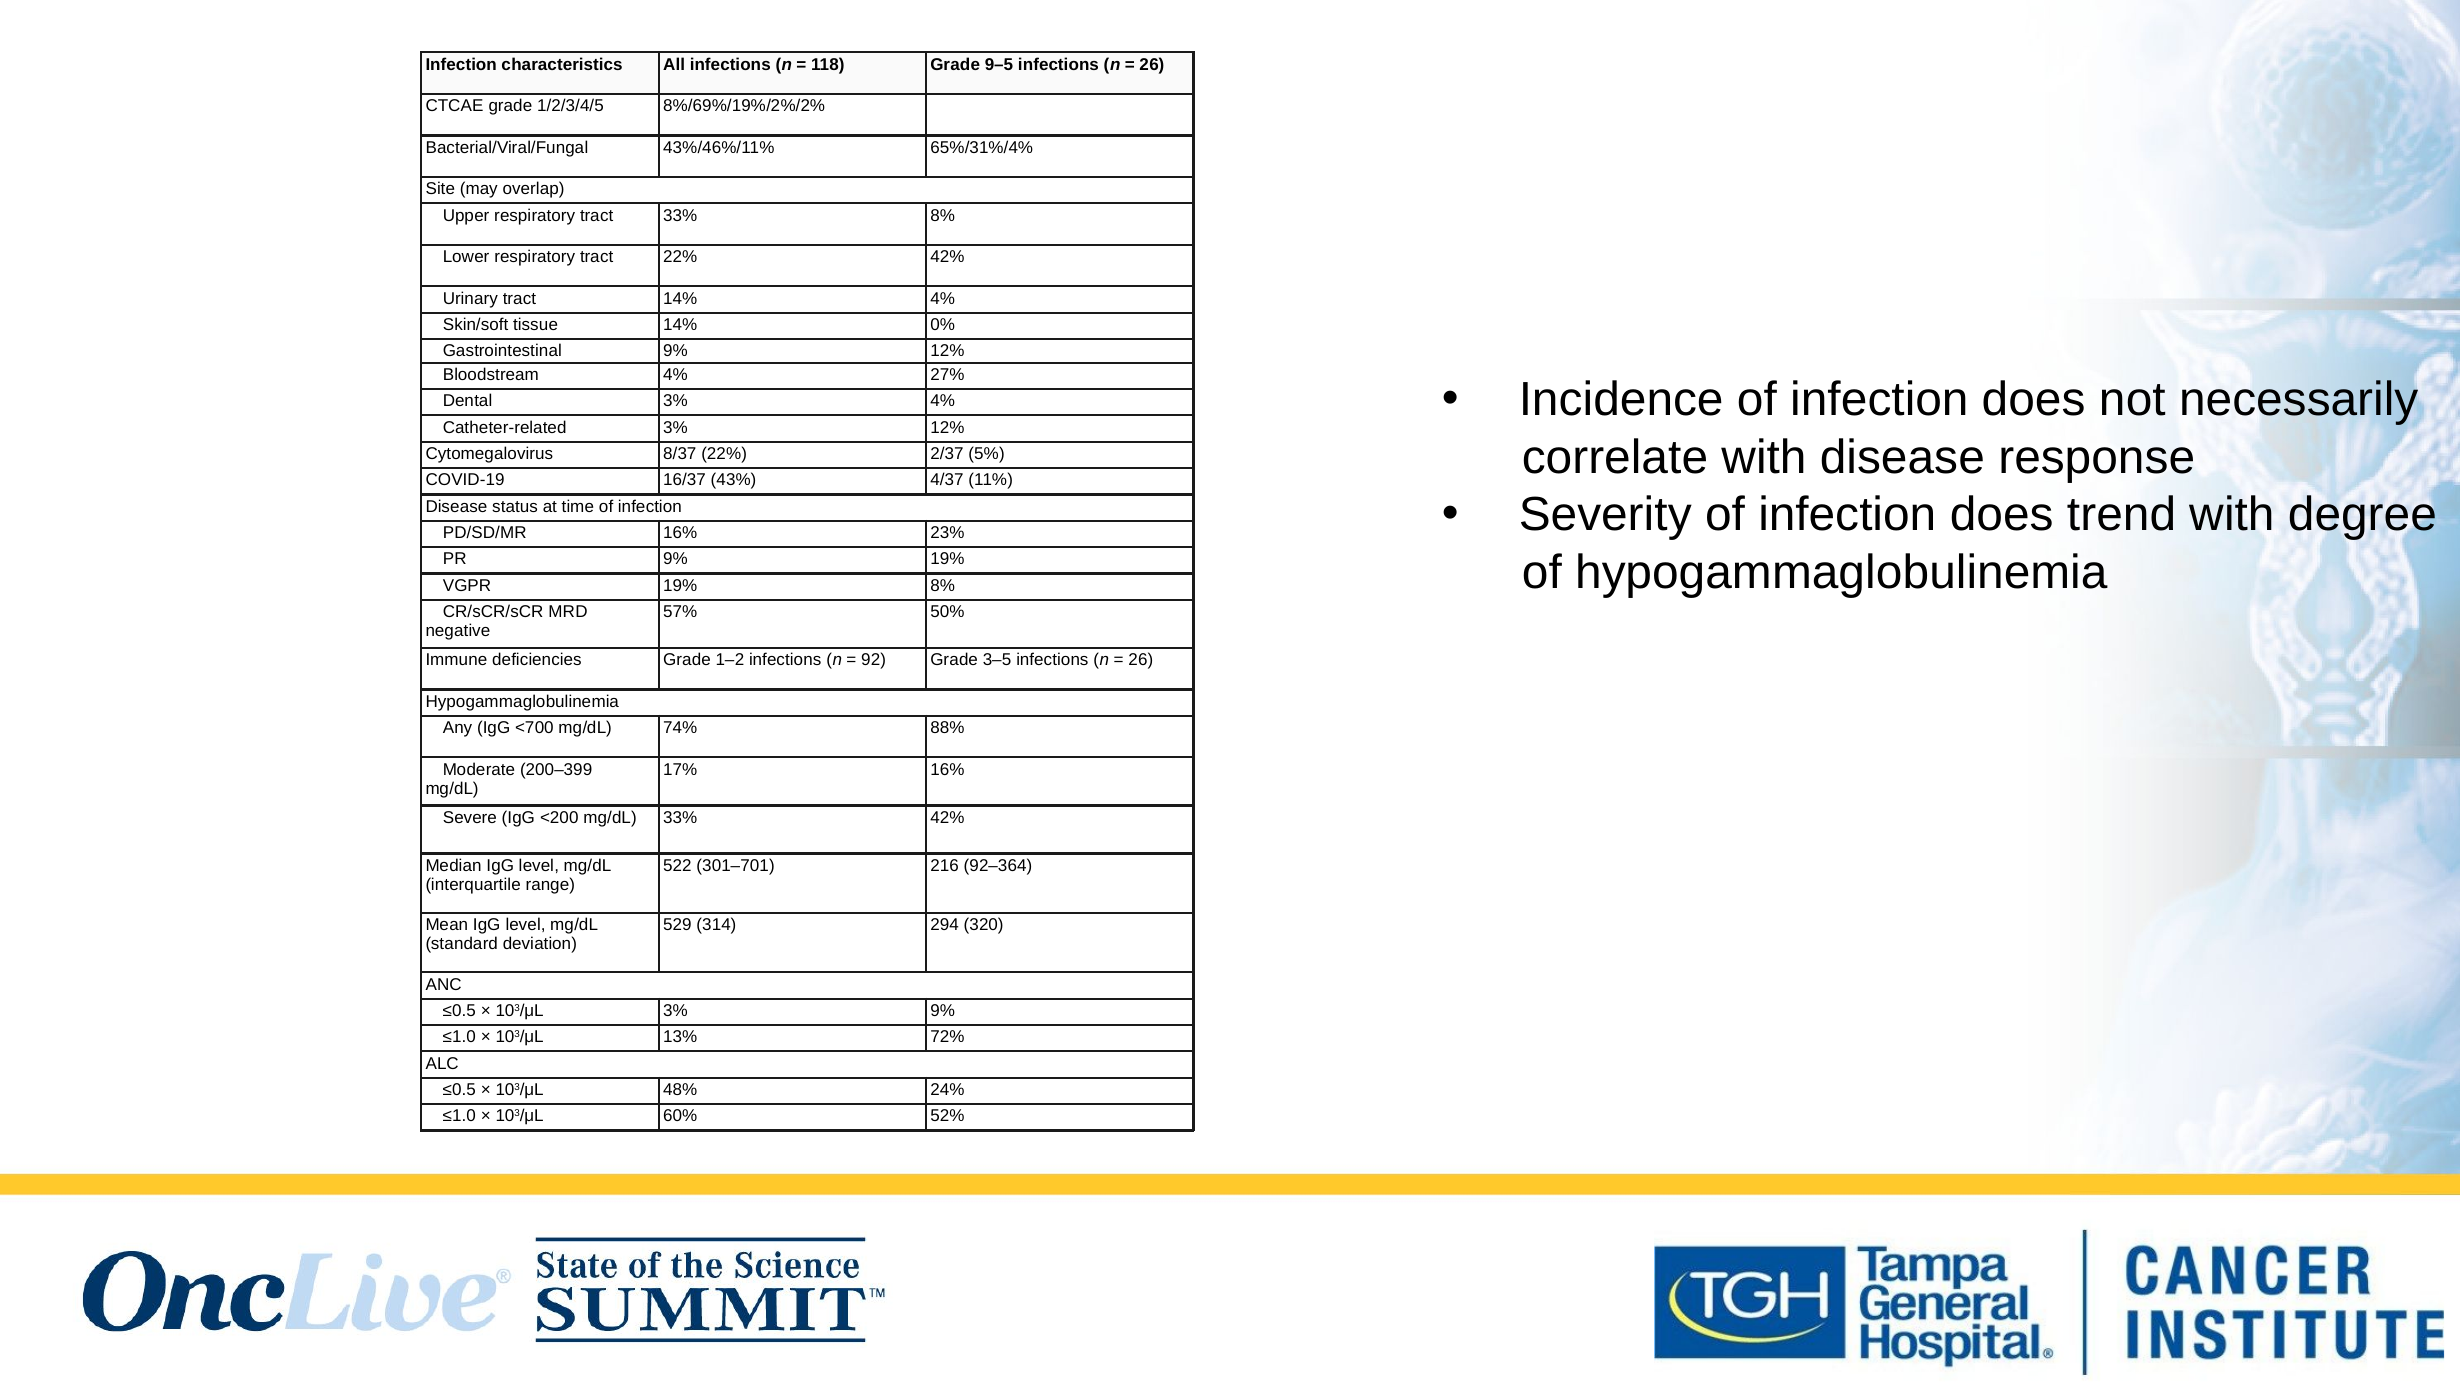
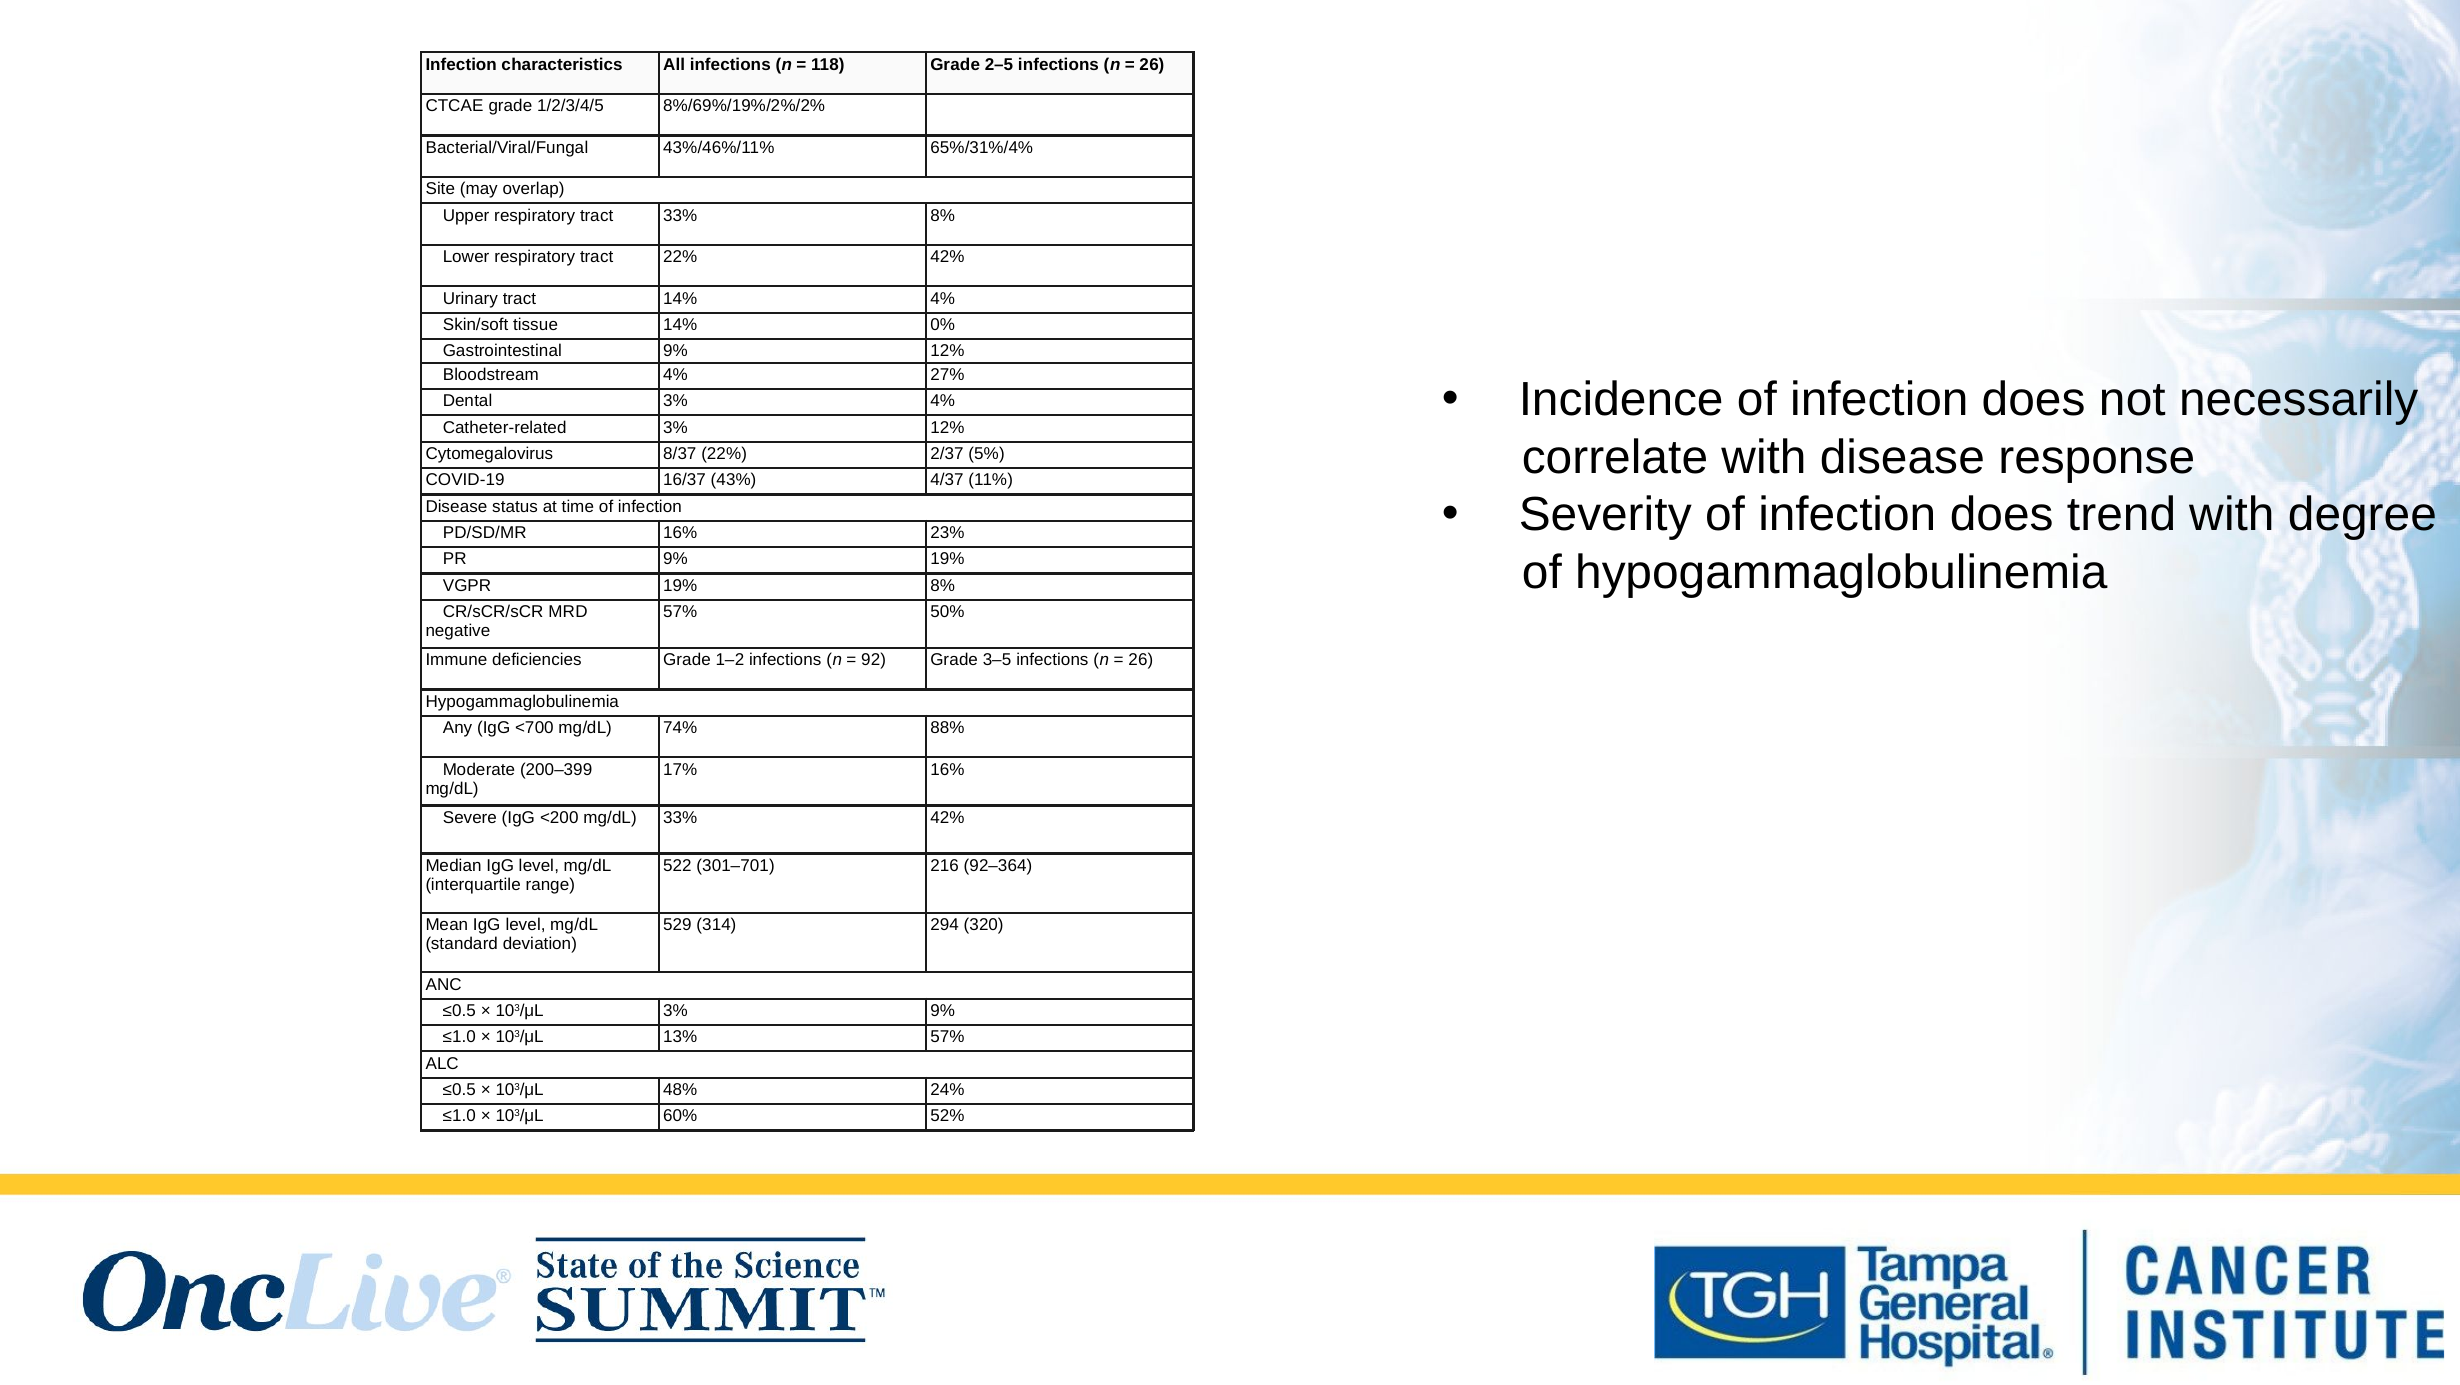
9–5: 9–5 -> 2–5
13% 72%: 72% -> 57%
